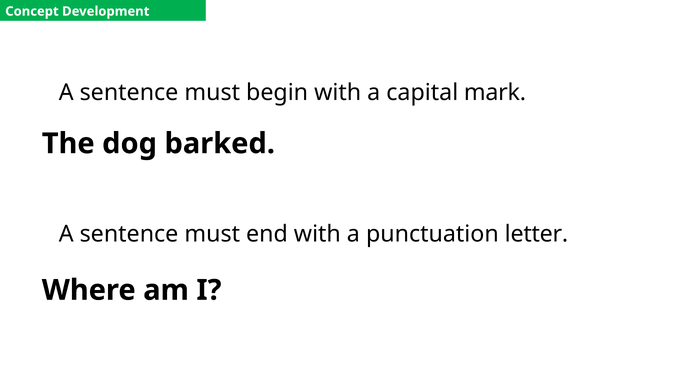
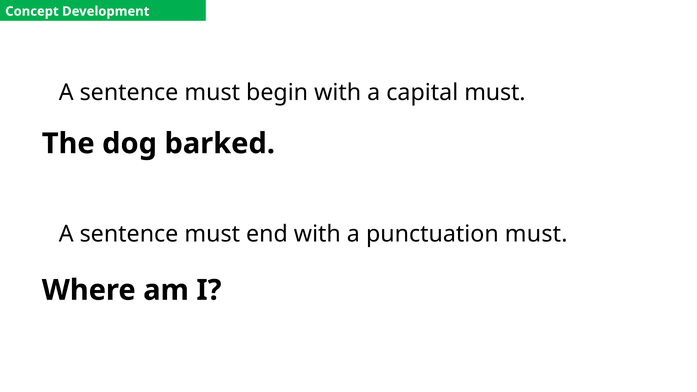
capital mark: mark -> must
punctuation letter: letter -> must
